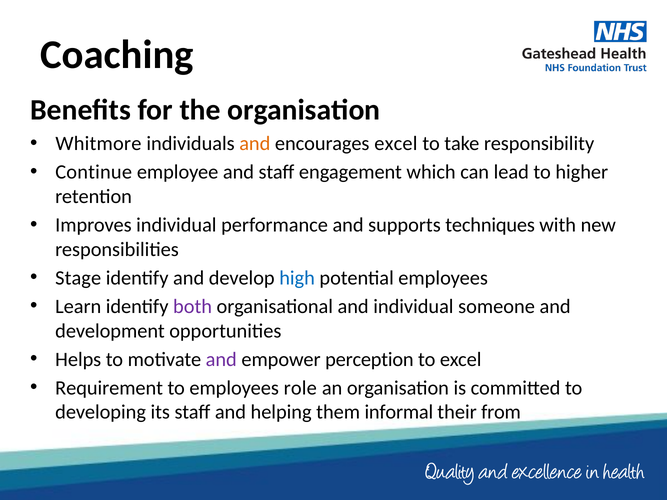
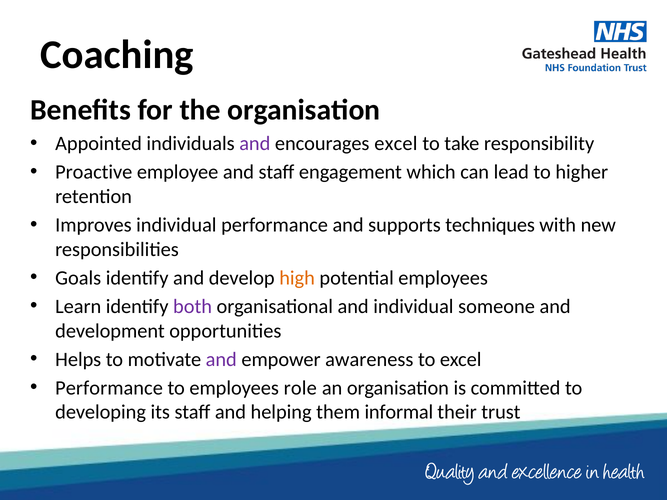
Whitmore: Whitmore -> Appointed
and at (255, 144) colour: orange -> purple
Continue: Continue -> Proactive
Stage: Stage -> Goals
high colour: blue -> orange
perception: perception -> awareness
Requirement at (109, 388): Requirement -> Performance
from: from -> trust
